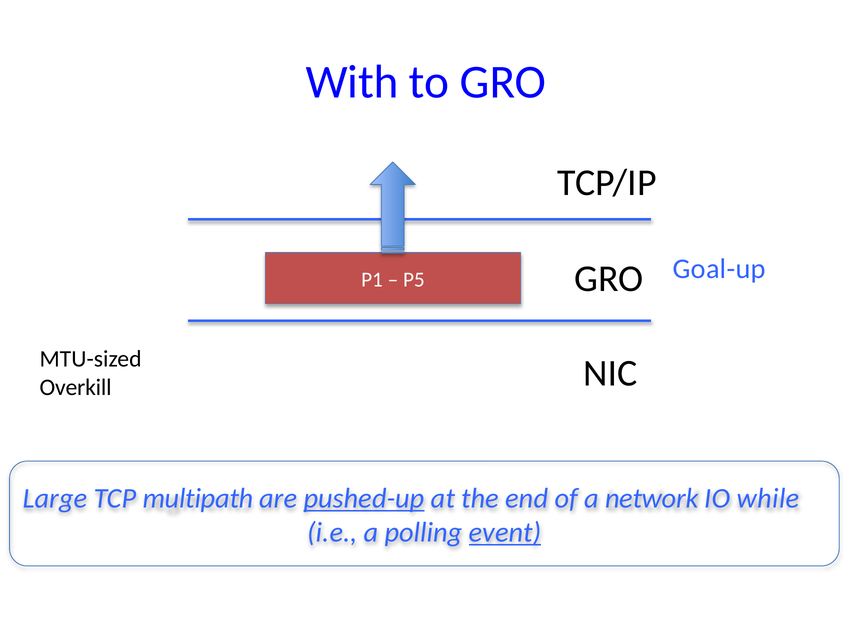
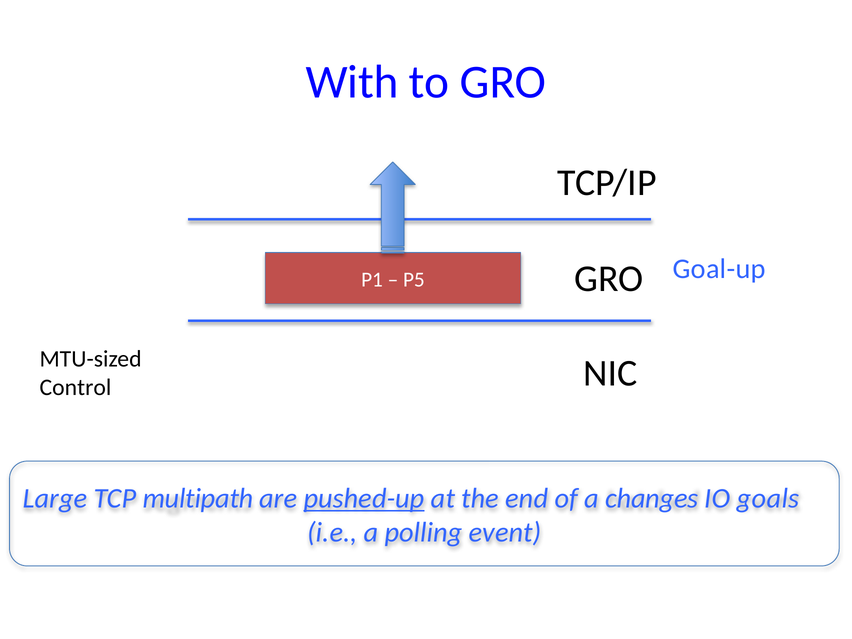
Overkill: Overkill -> Control
network: network -> changes
while: while -> goals
event underline: present -> none
